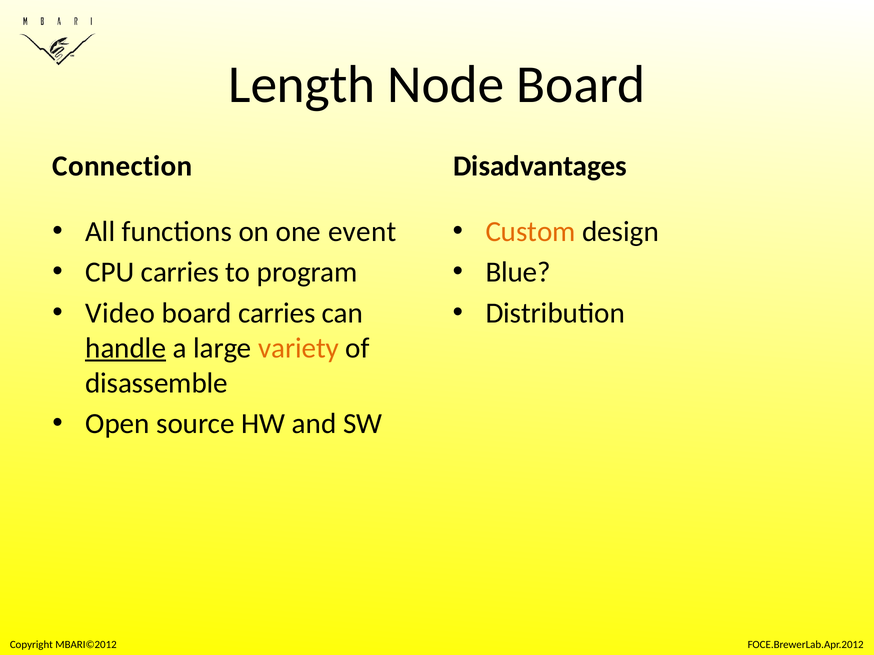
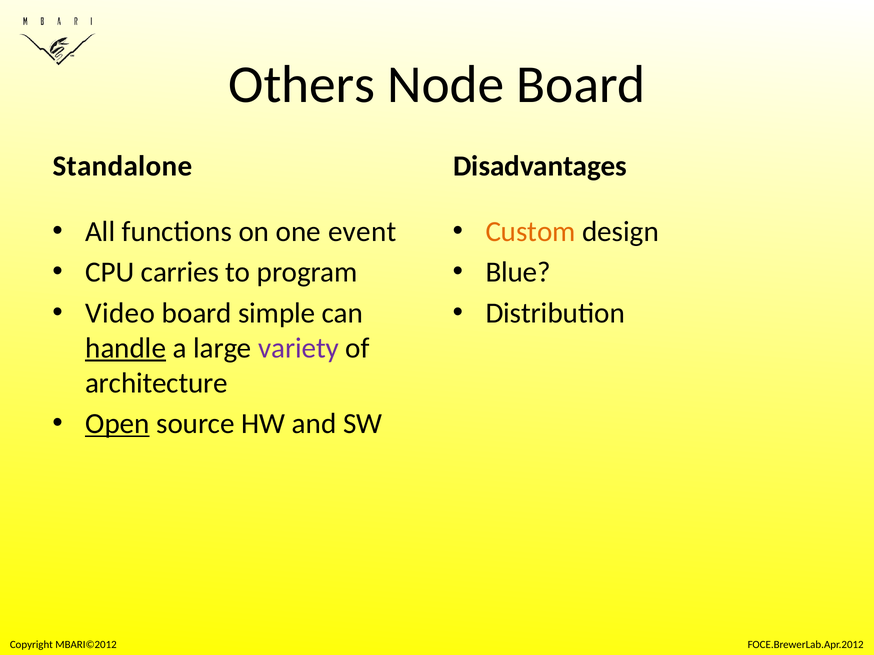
Length: Length -> Others
Connection: Connection -> Standalone
board carries: carries -> simple
variety colour: orange -> purple
disassemble: disassemble -> architecture
Open underline: none -> present
